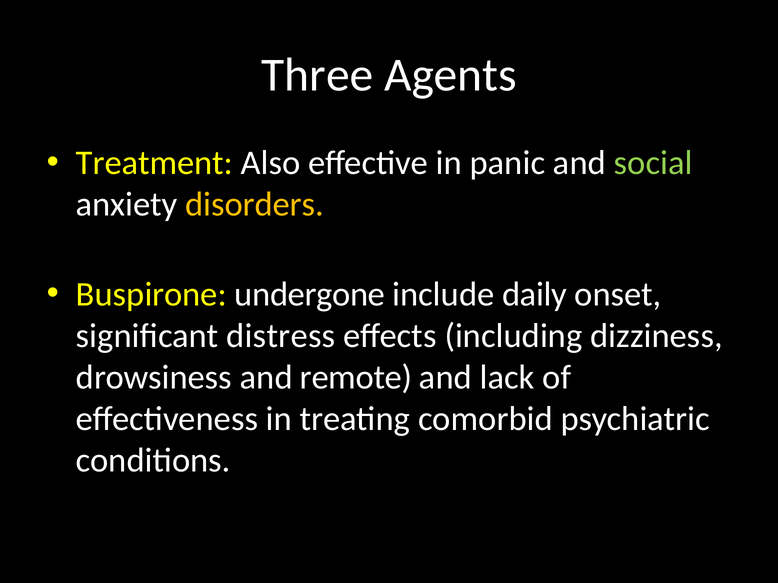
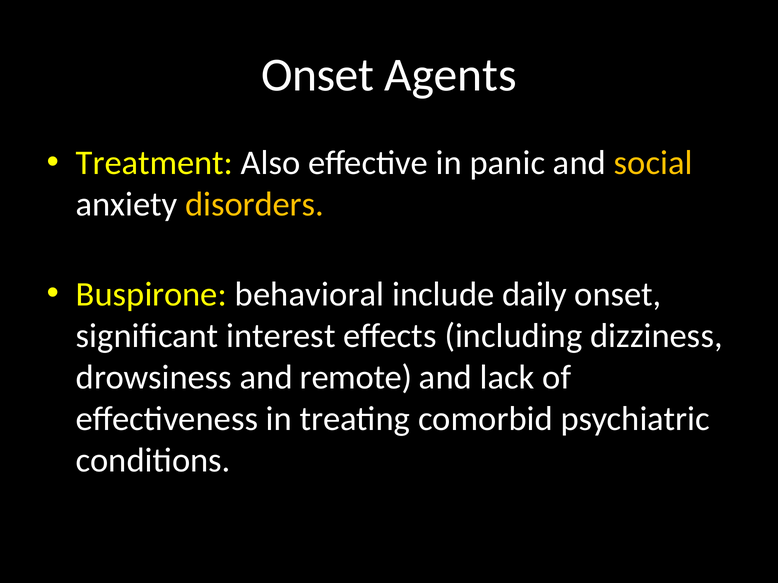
Three at (317, 75): Three -> Onset
social colour: light green -> yellow
undergone: undergone -> behavioral
distress: distress -> interest
